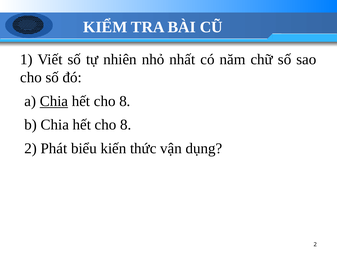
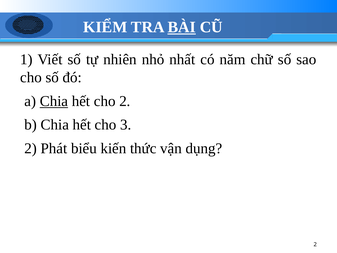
BÀI underline: none -> present
8 at (125, 101): 8 -> 2
8 at (126, 125): 8 -> 3
